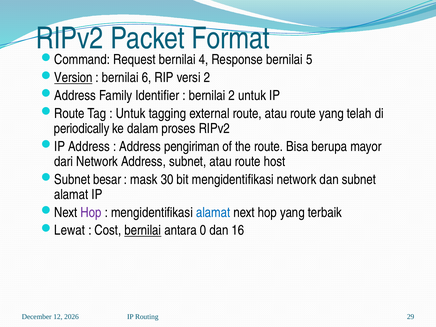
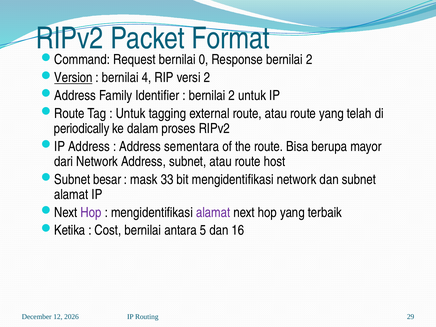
4: 4 -> 0
Response bernilai 5: 5 -> 2
6: 6 -> 4
pengiriman: pengiriman -> sementara
30: 30 -> 33
alamat at (213, 212) colour: blue -> purple
Lewat: Lewat -> Ketika
bernilai at (143, 230) underline: present -> none
0: 0 -> 5
